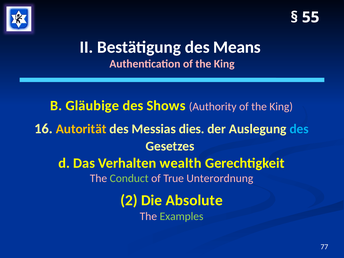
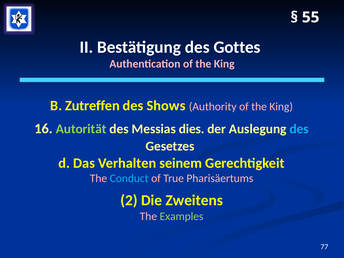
Means: Means -> Gottes
Gläubige: Gläubige -> Zutreffen
Autorität colour: yellow -> light green
wealth: wealth -> seinem
Conduct colour: light green -> light blue
Unterordnung: Unterordnung -> Pharisäertums
Absolute: Absolute -> Zweitens
